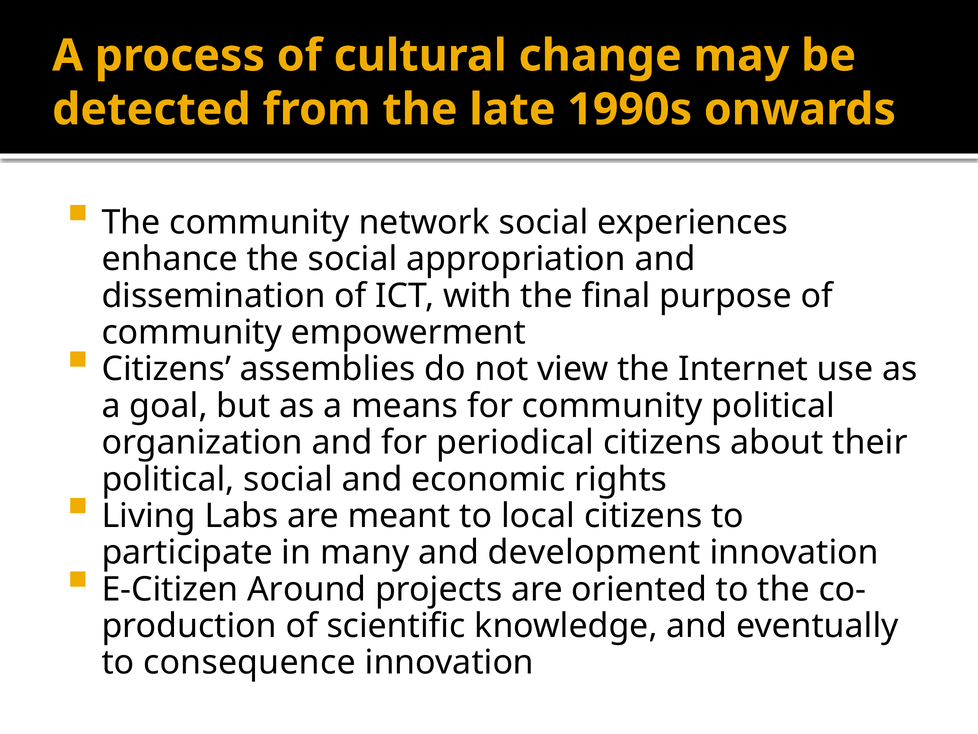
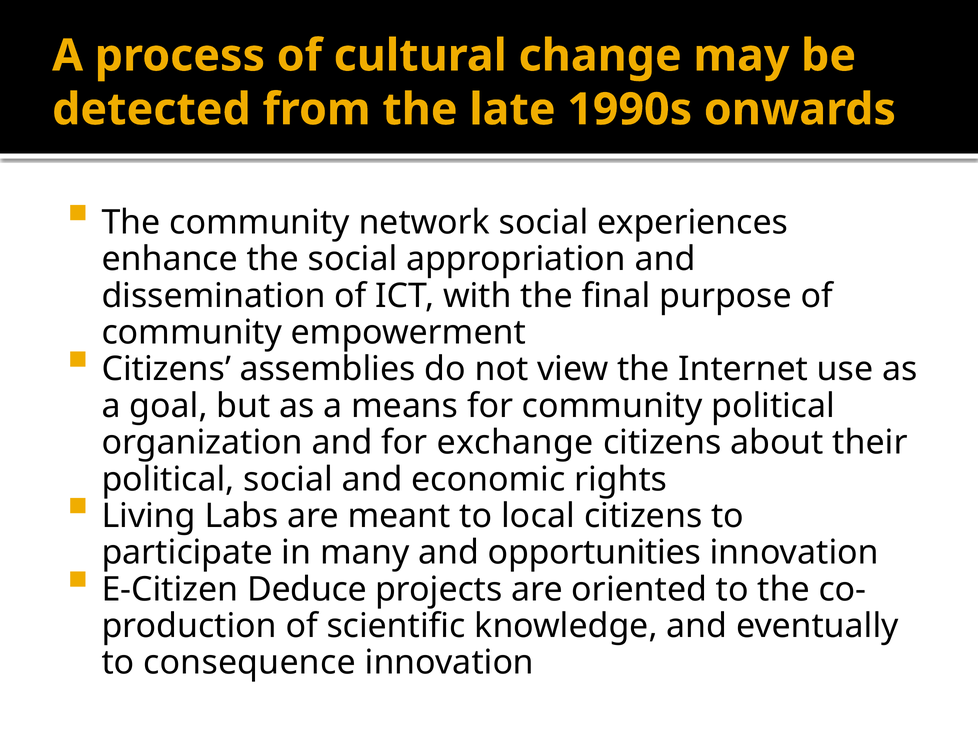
periodical: periodical -> exchange
development: development -> opportunities
Around: Around -> Deduce
